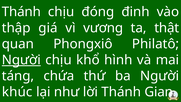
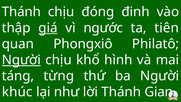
giá underline: none -> present
vương: vương -> ngước
thật: thật -> tiên
chứa: chứa -> từng
